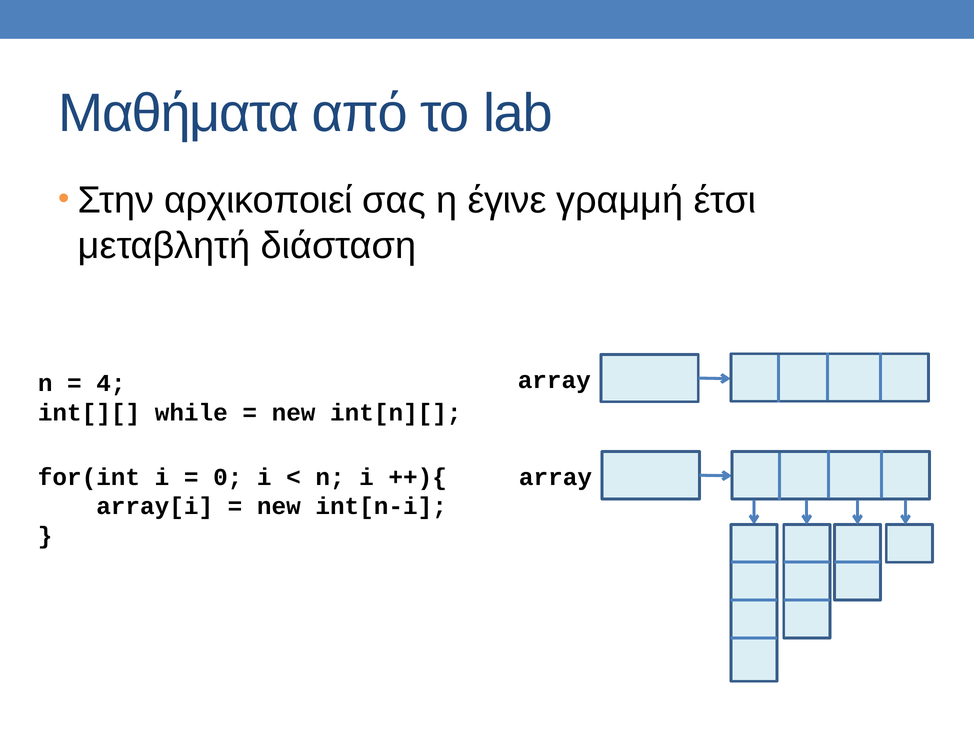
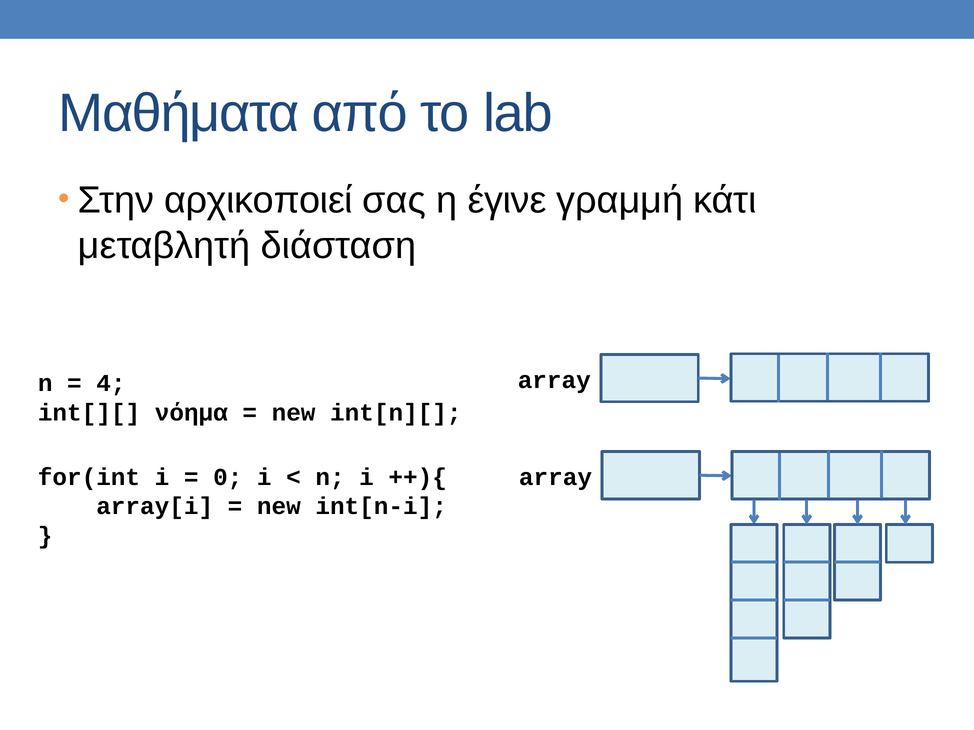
έτσι: έτσι -> κάτι
while: while -> νόημα
